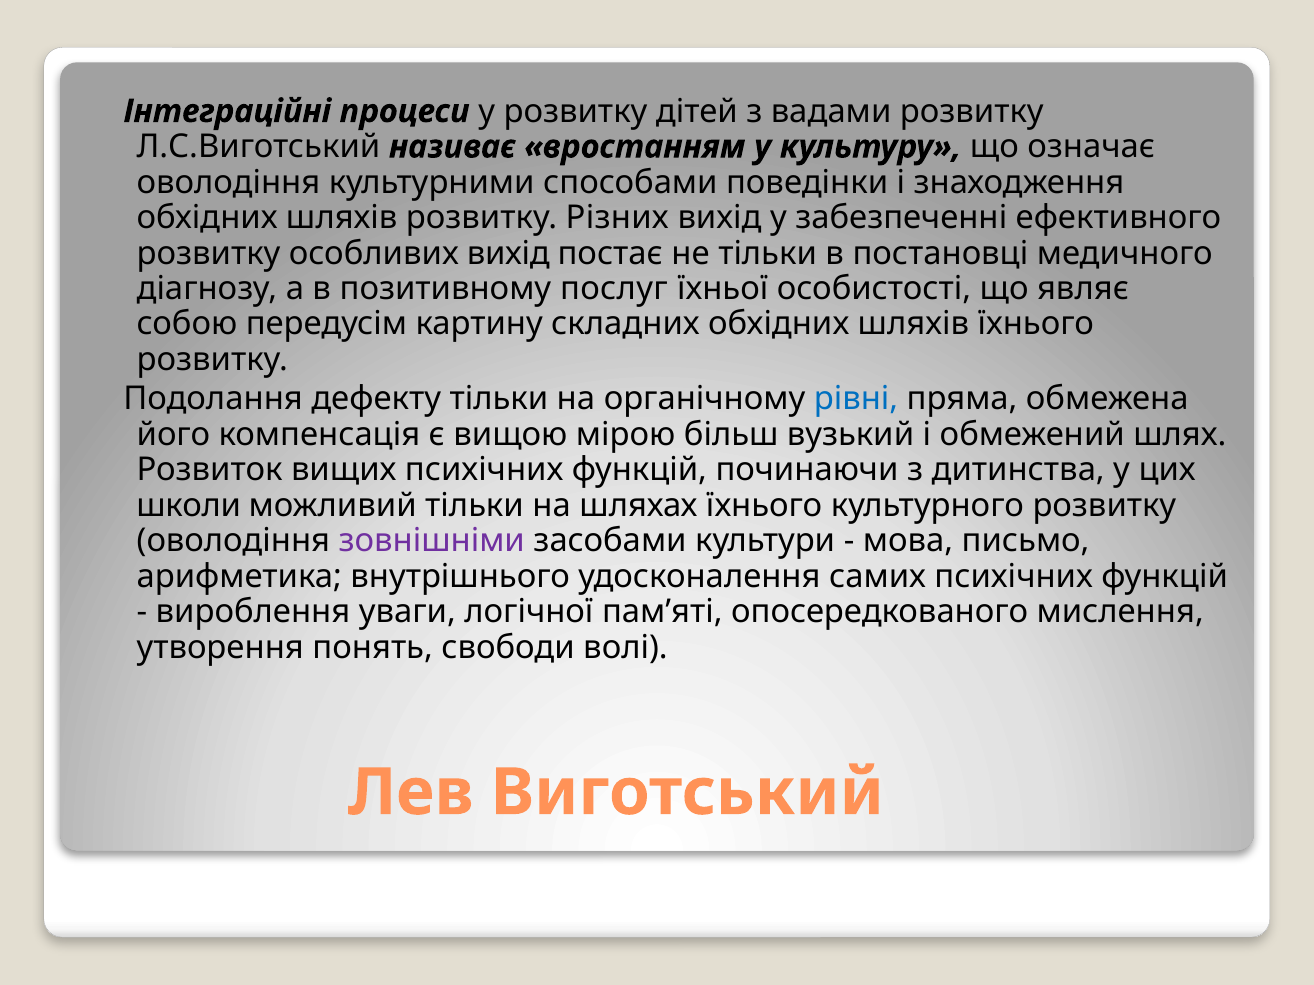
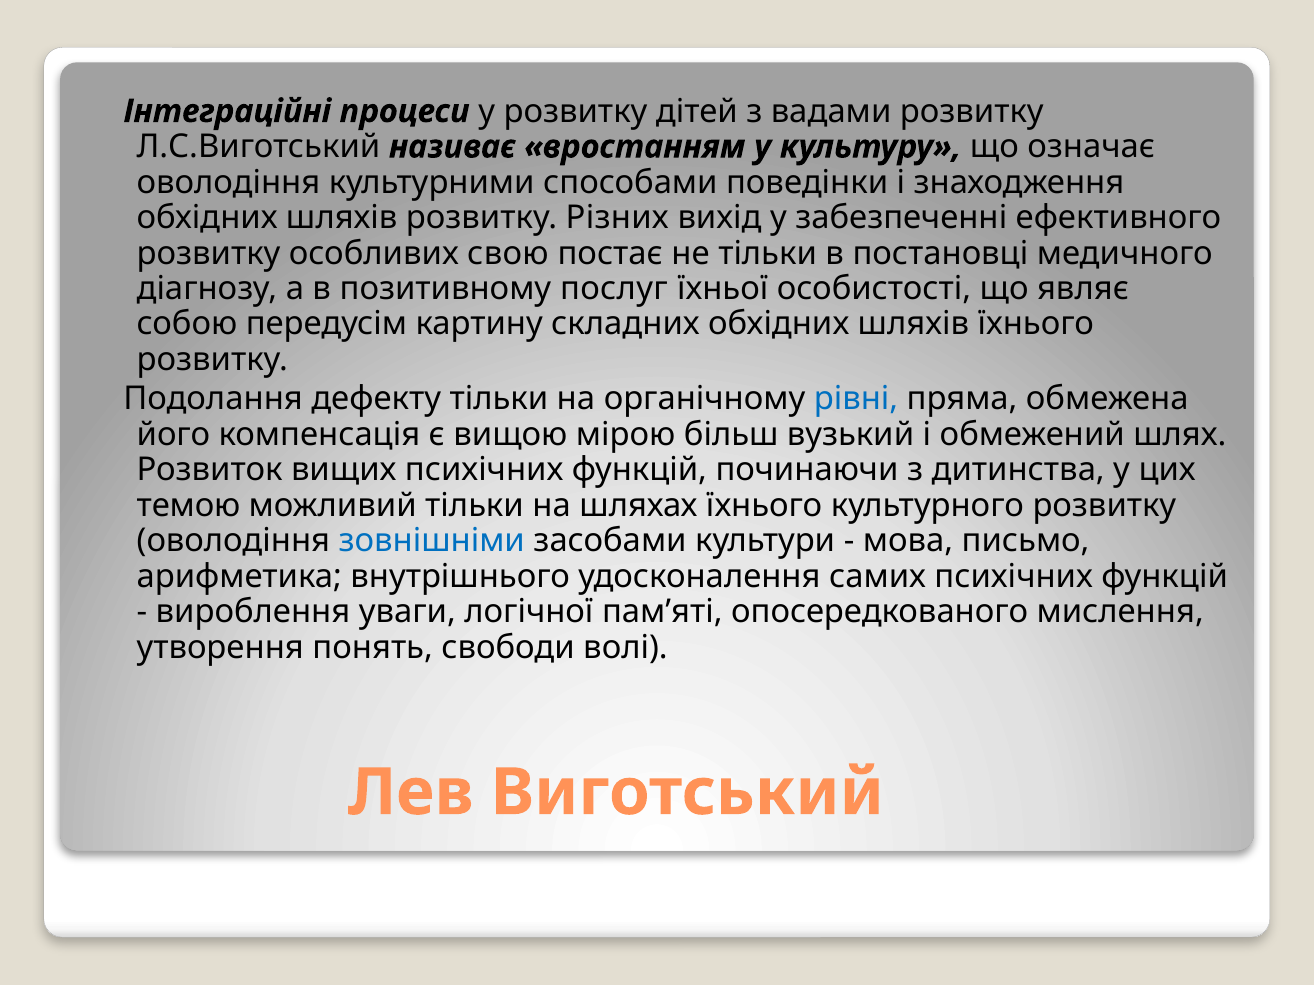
особливих вихід: вихід -> свою
школи: школи -> темою
зовнішніми colour: purple -> blue
